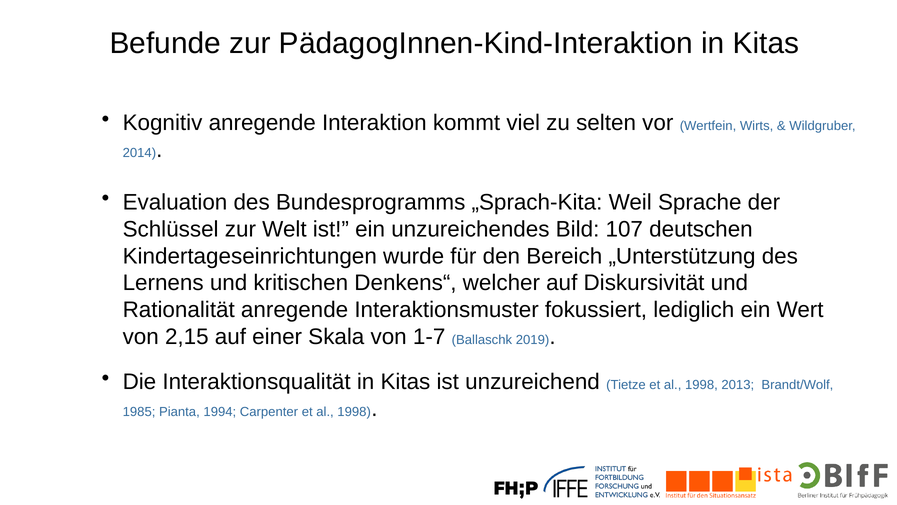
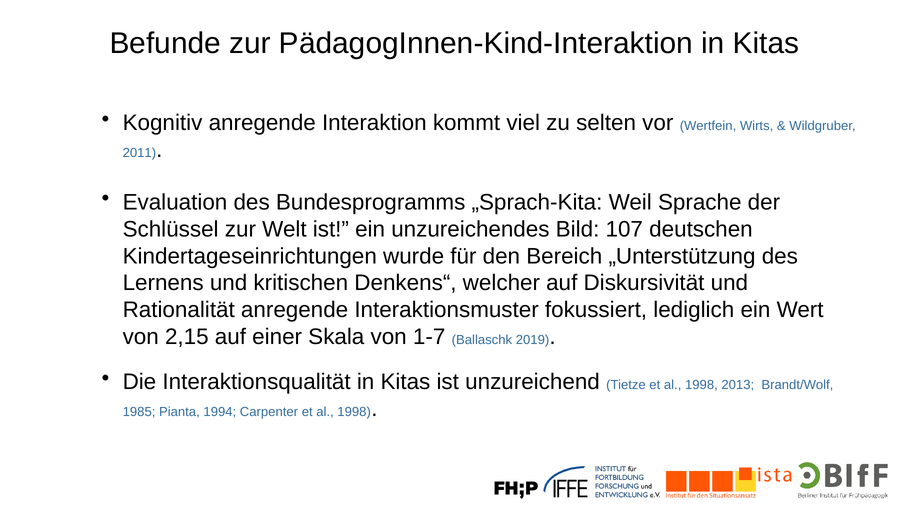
2014: 2014 -> 2011
